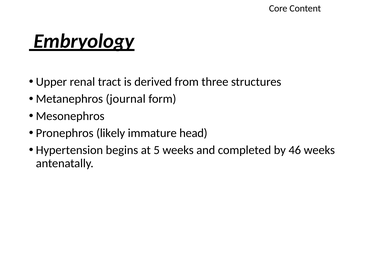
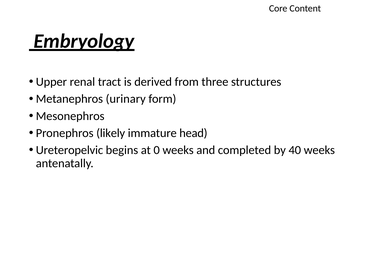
journal: journal -> urinary
Hypertension: Hypertension -> Ureteropelvic
5: 5 -> 0
46: 46 -> 40
